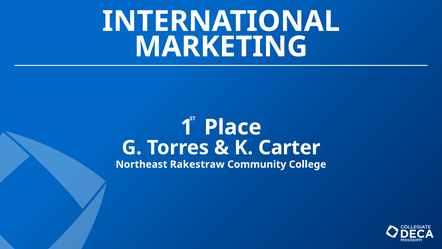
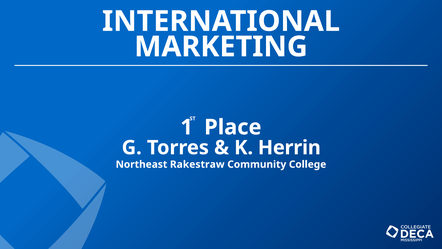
Carter: Carter -> Herrin
